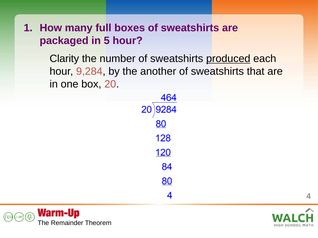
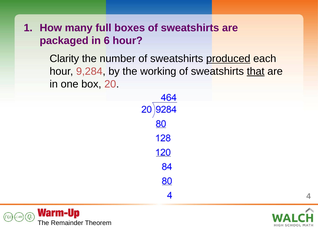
5: 5 -> 6
another: another -> working
that underline: none -> present
